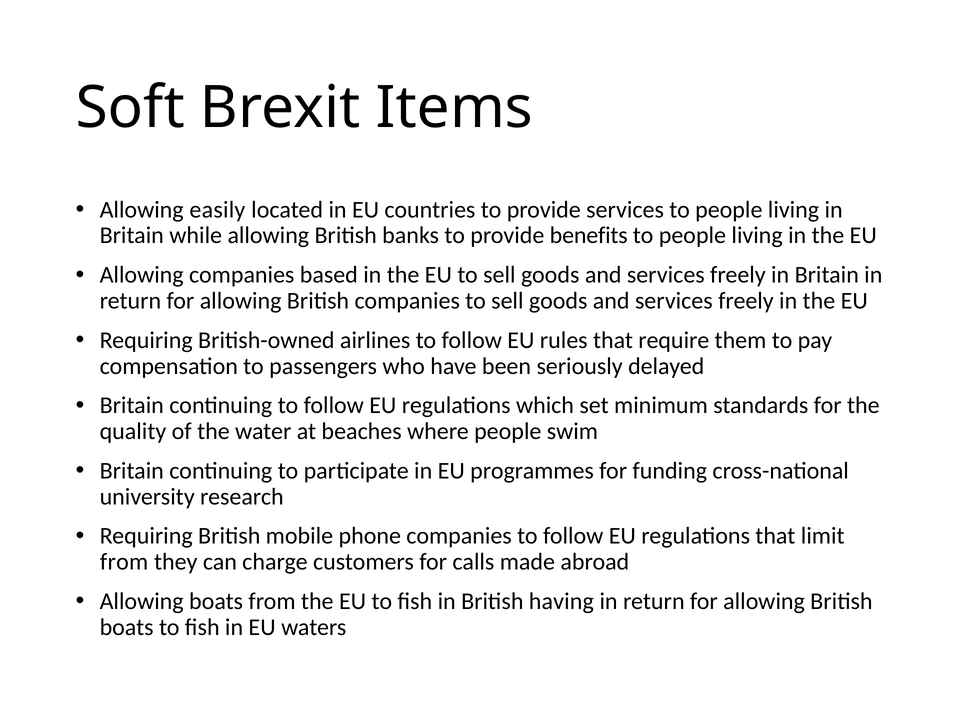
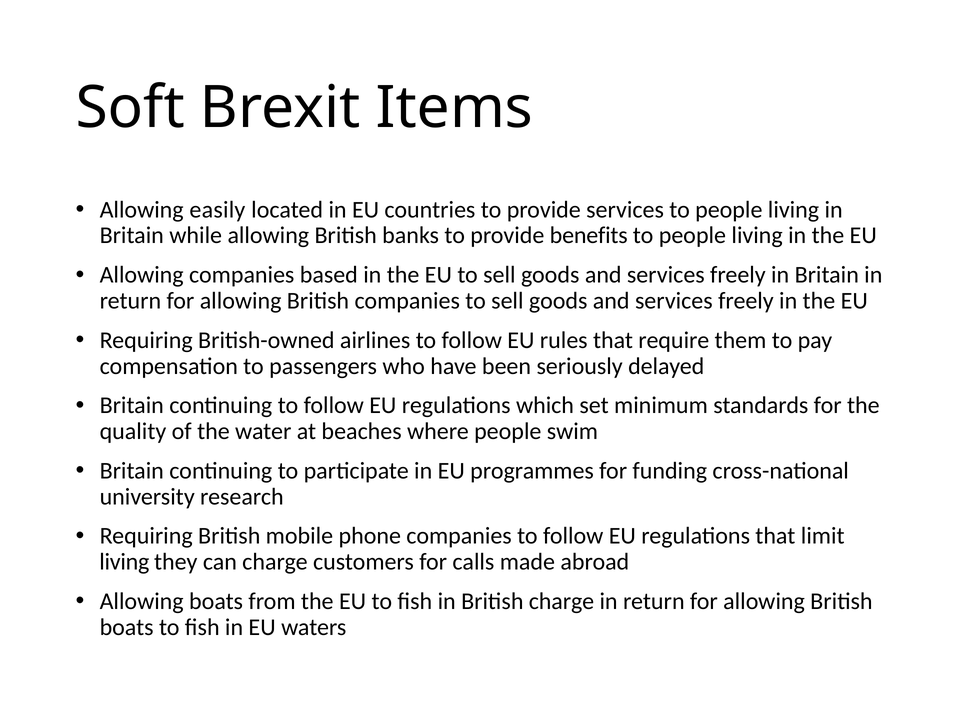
from at (124, 562): from -> living
British having: having -> charge
